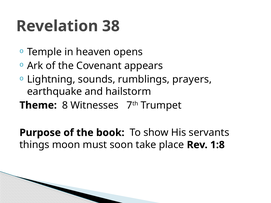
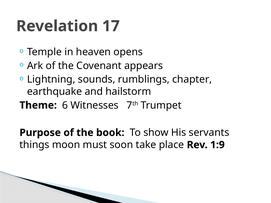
38: 38 -> 17
prayers: prayers -> chapter
8: 8 -> 6
1:8: 1:8 -> 1:9
